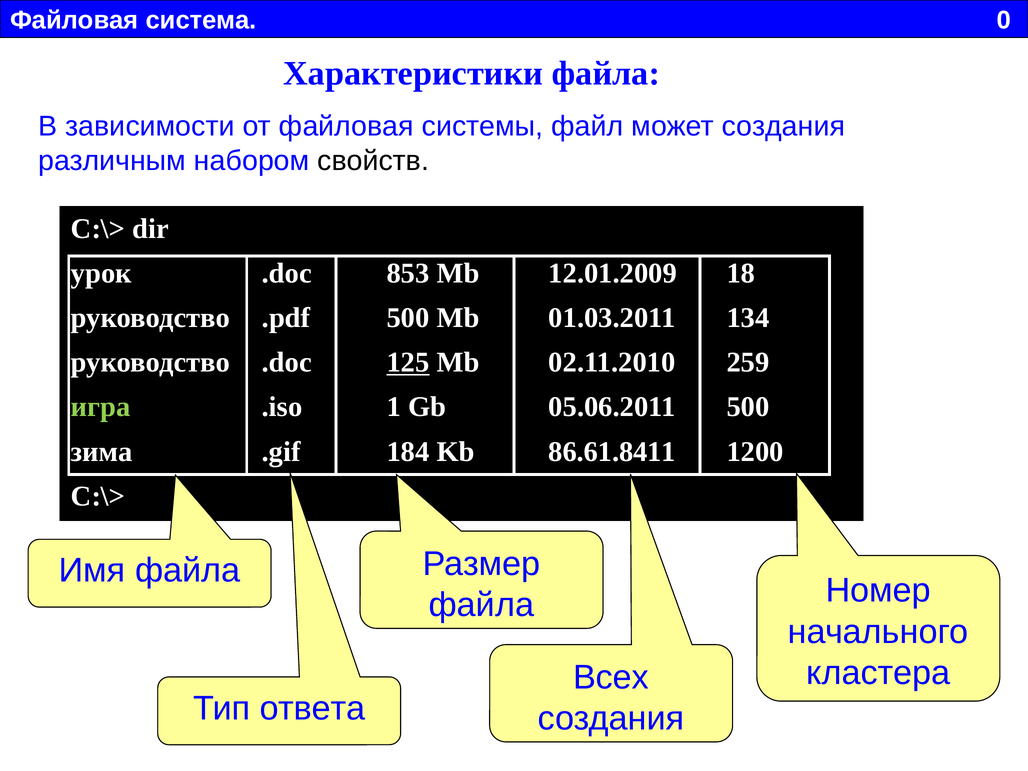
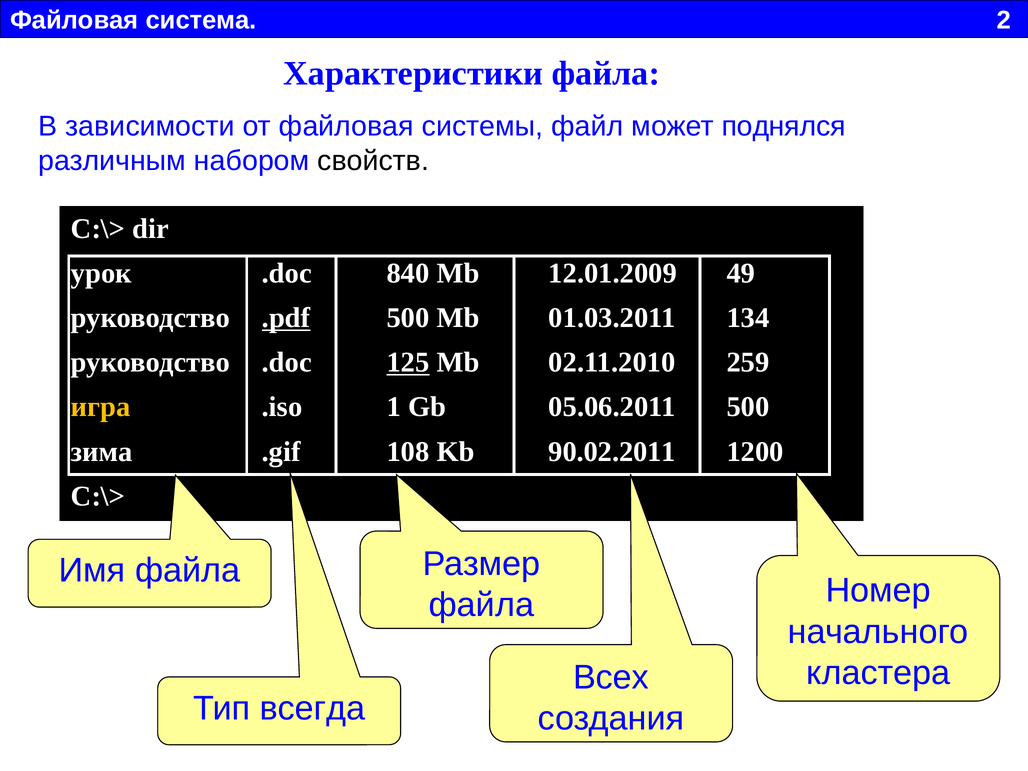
0: 0 -> 2
может создания: создания -> поднялся
853: 853 -> 840
18: 18 -> 49
.pdf underline: none -> present
игра colour: light green -> yellow
184: 184 -> 108
86.61.8411: 86.61.8411 -> 90.02.2011
ответа: ответа -> всегда
